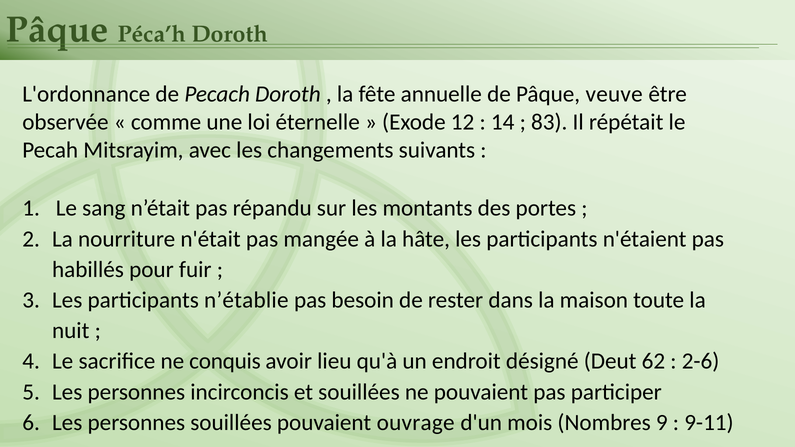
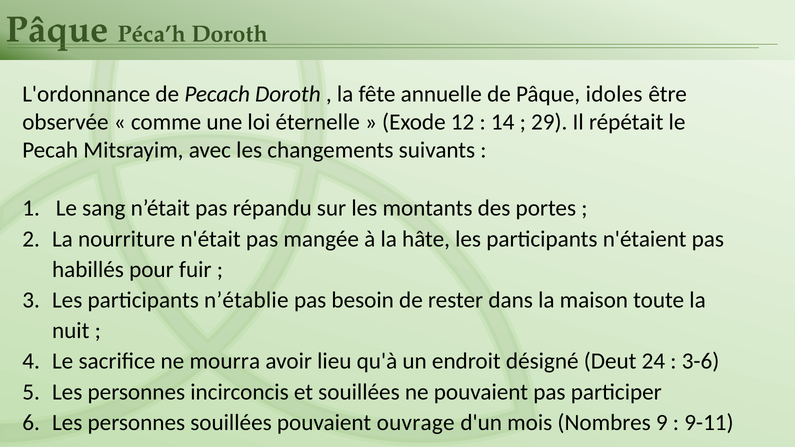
veuve: veuve -> idoles
83: 83 -> 29
conquis: conquis -> mourra
62: 62 -> 24
2-6: 2-6 -> 3-6
